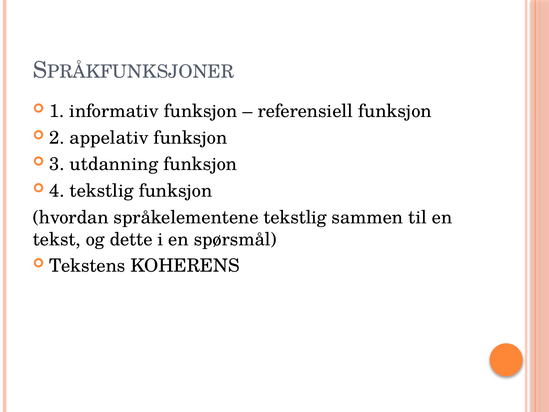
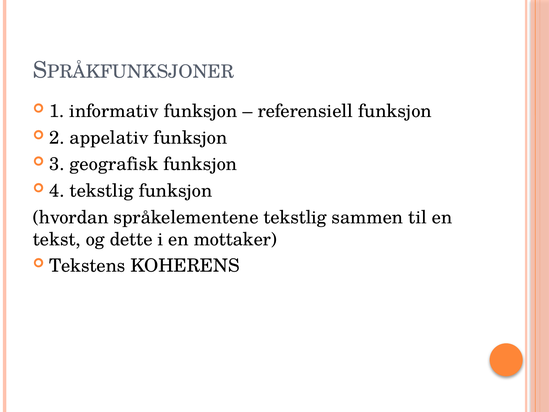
utdanning: utdanning -> geografisk
spørsmål: spørsmål -> mottaker
